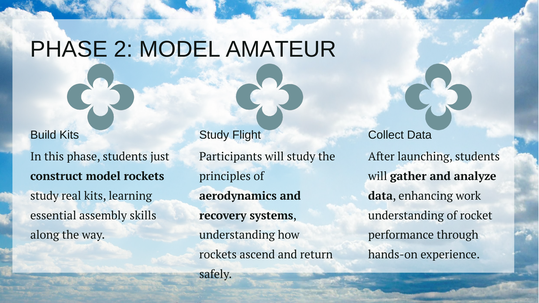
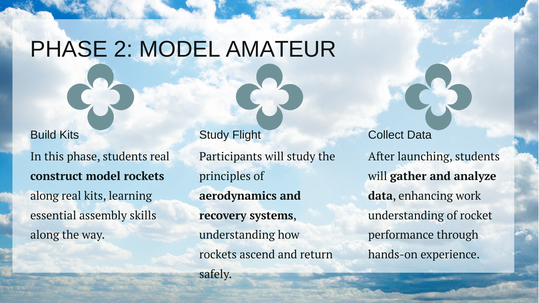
students just: just -> real
study at (44, 196): study -> along
